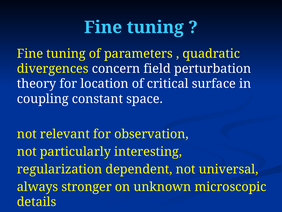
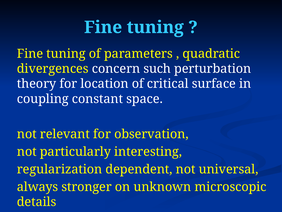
field: field -> such
